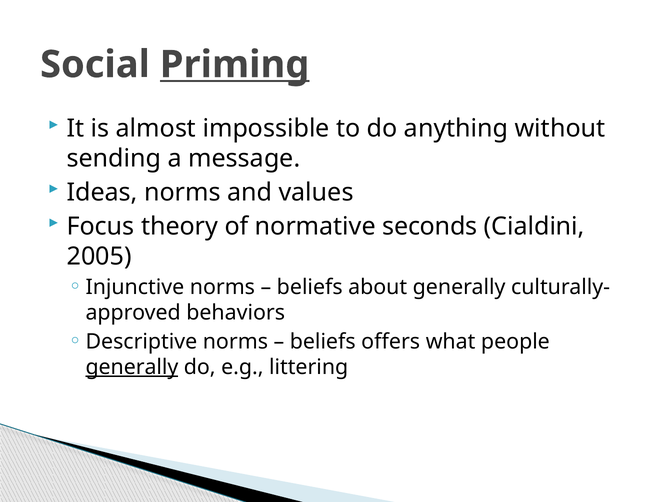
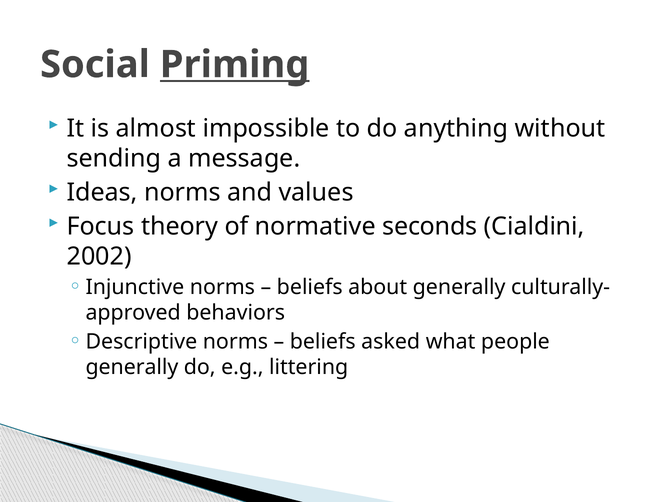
2005: 2005 -> 2002
offers: offers -> asked
generally at (132, 367) underline: present -> none
